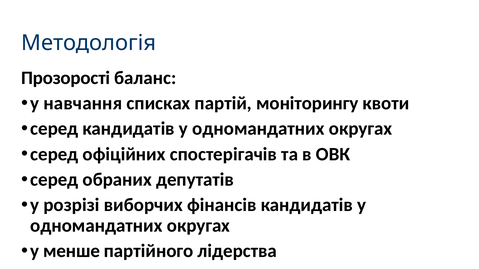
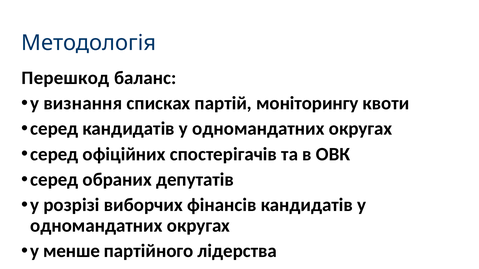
Прозорості: Прозорості -> Перешкод
навчання: навчання -> визнання
